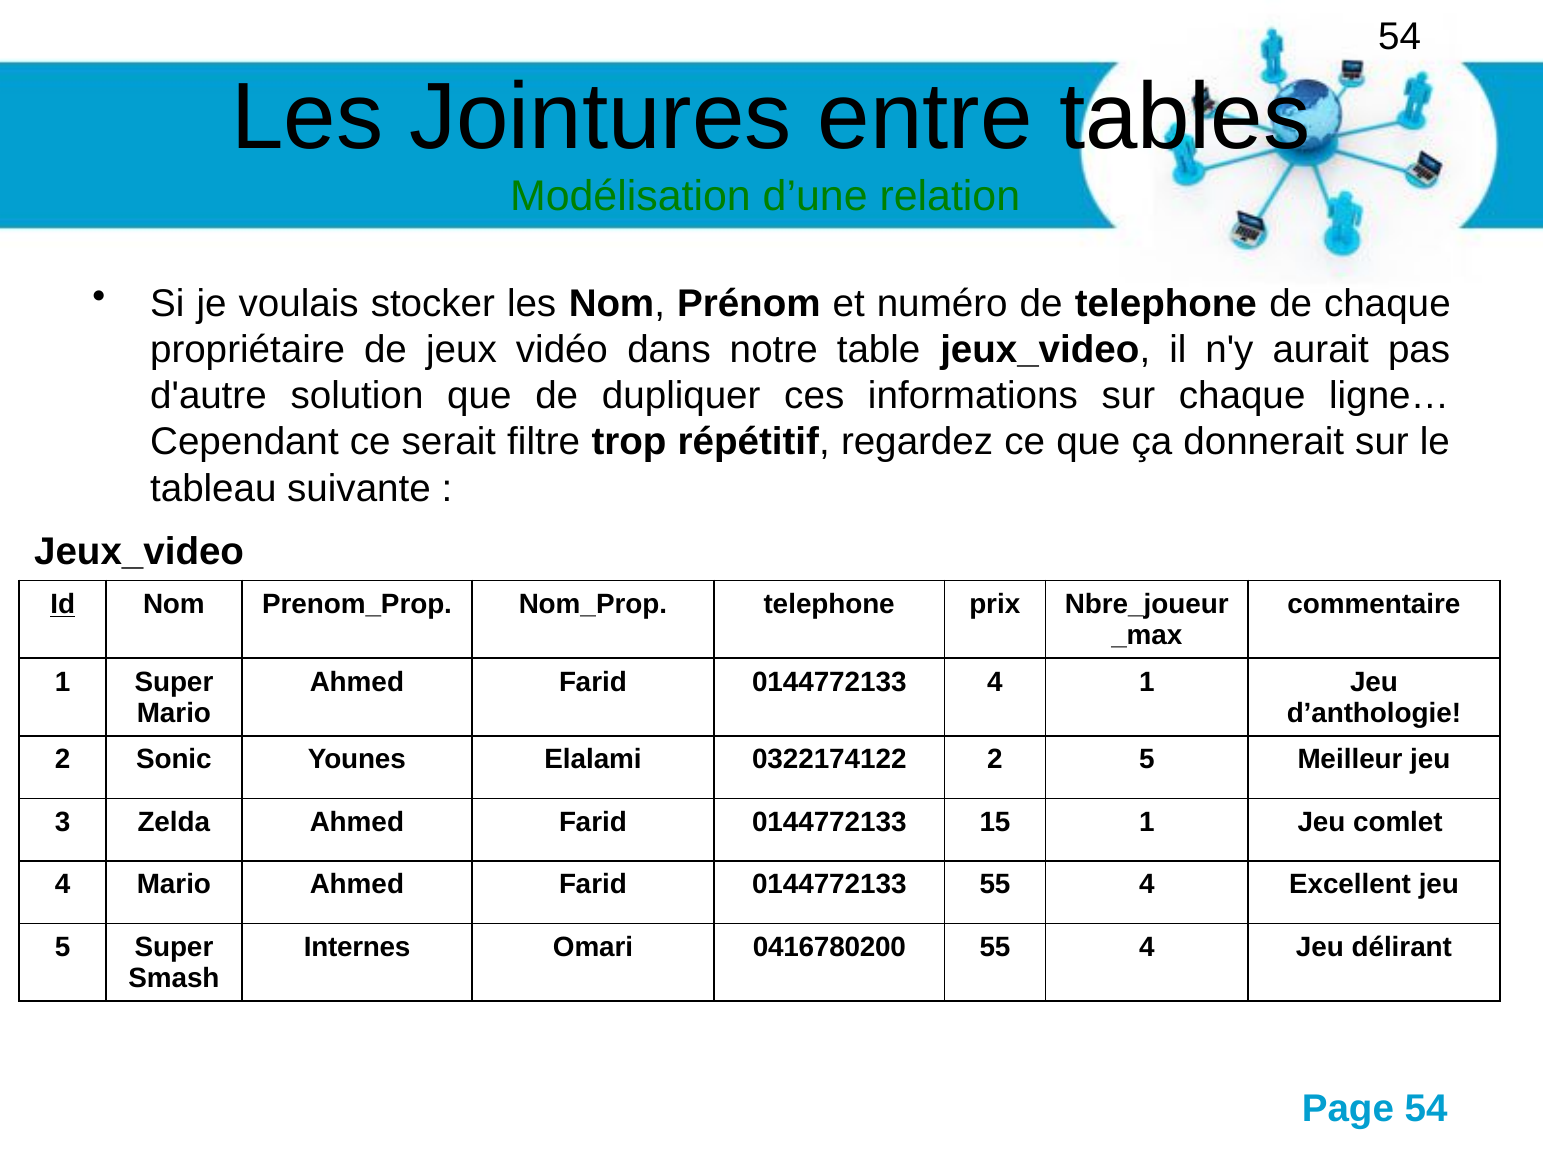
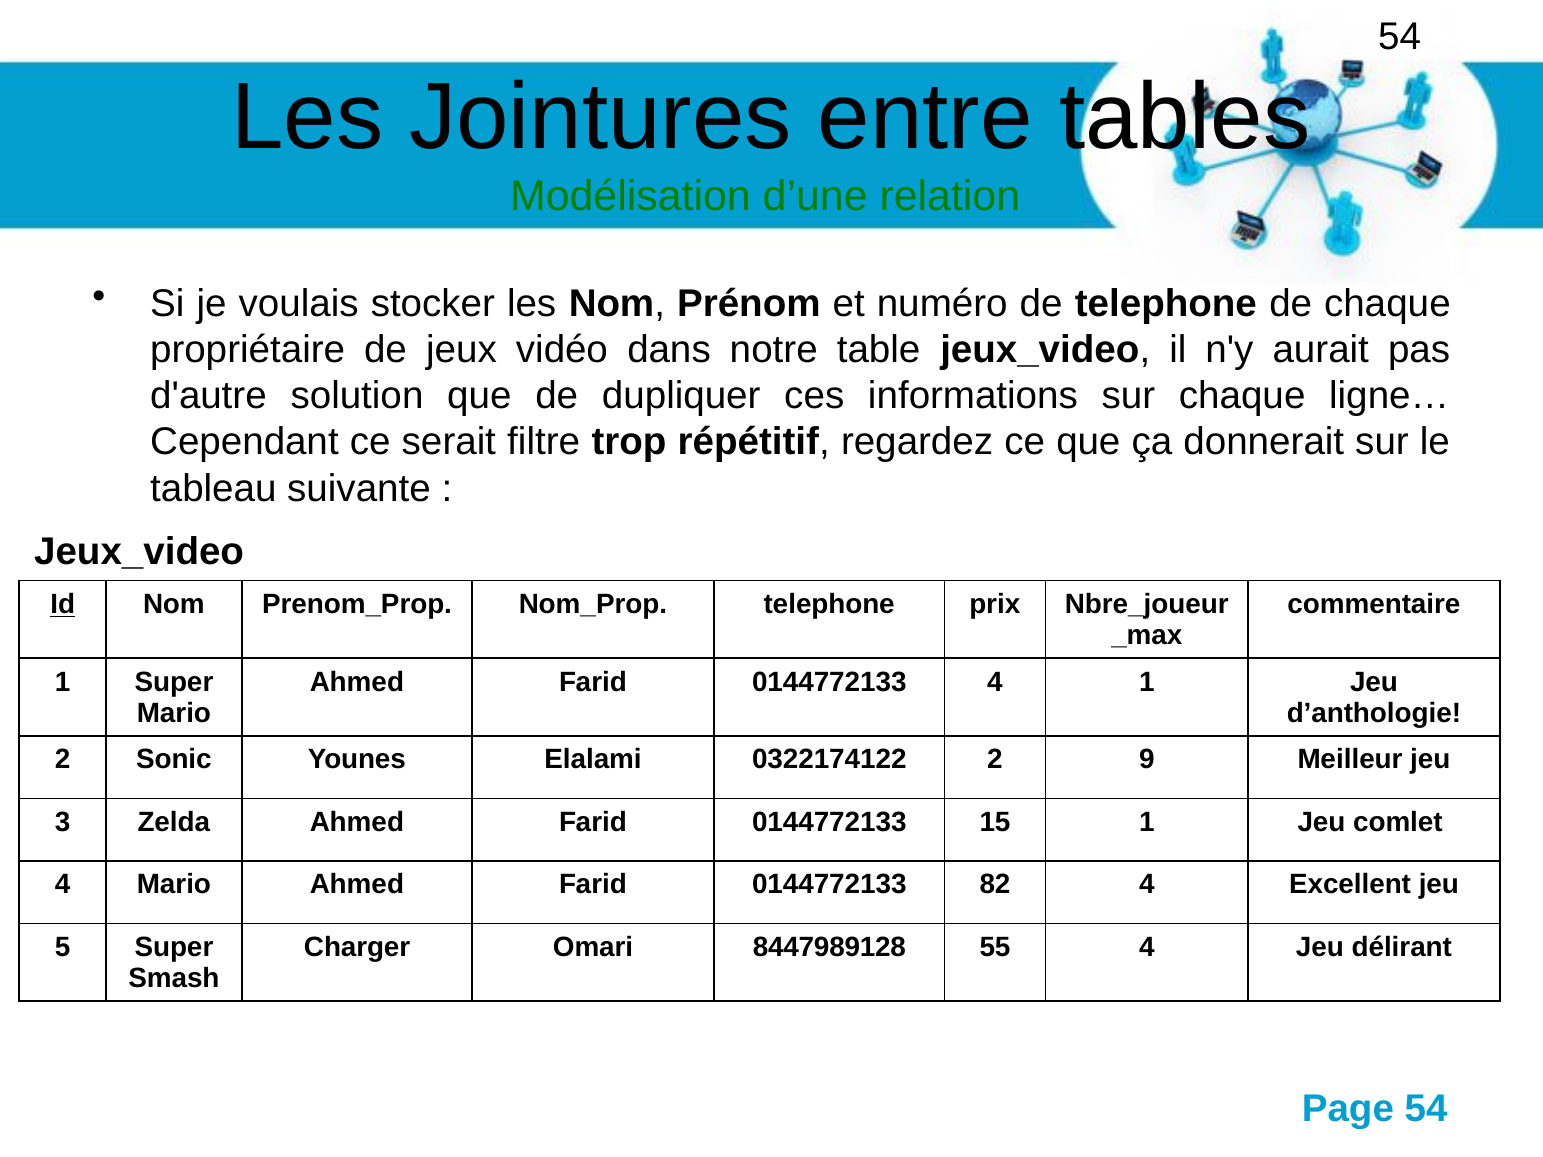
2 5: 5 -> 9
0144772133 55: 55 -> 82
Internes: Internes -> Charger
0416780200: 0416780200 -> 8447989128
